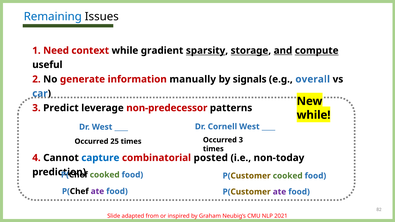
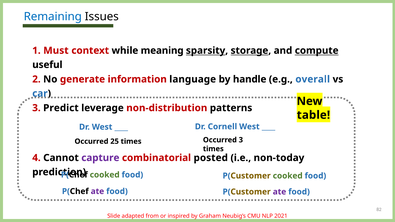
Need: Need -> Must
gradient: gradient -> meaning
and underline: present -> none
manually: manually -> language
signals: signals -> handle
non-predecessor: non-predecessor -> non-distribution
while at (314, 115): while -> table
capture colour: blue -> purple
